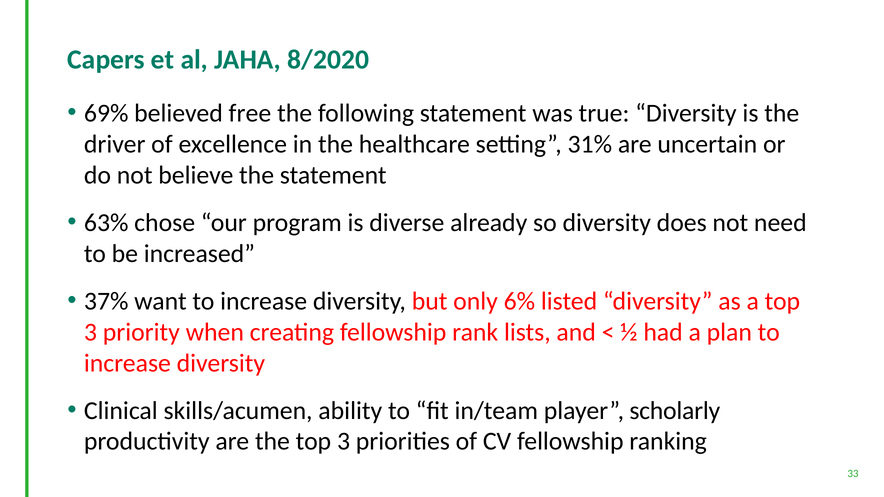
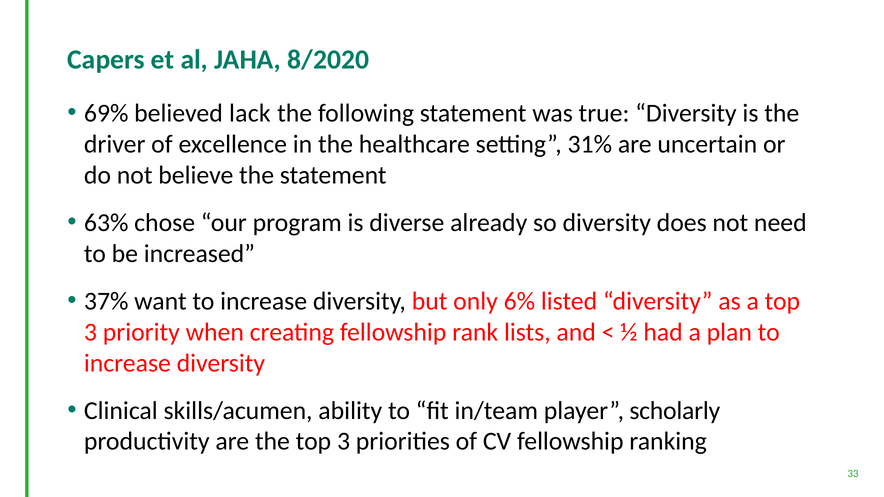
free: free -> lack
